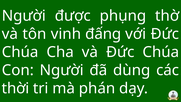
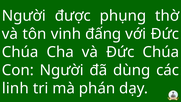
thời: thời -> linh
